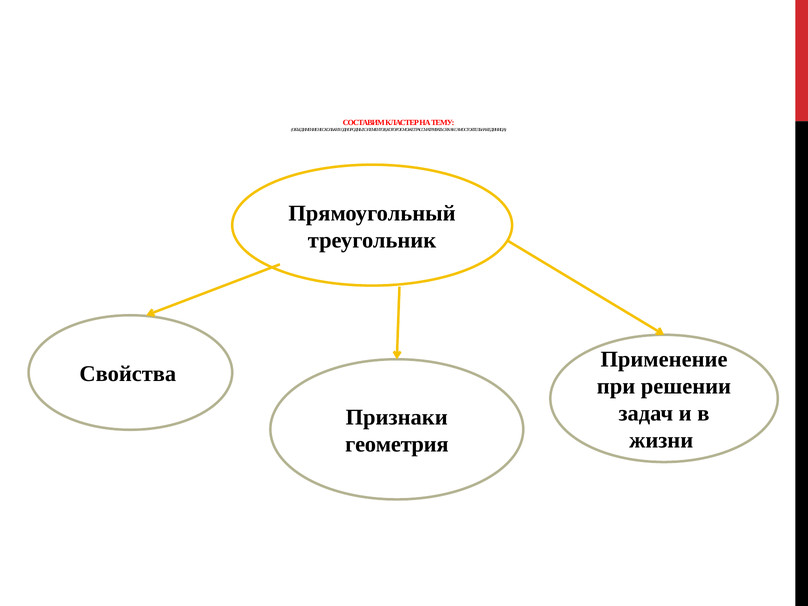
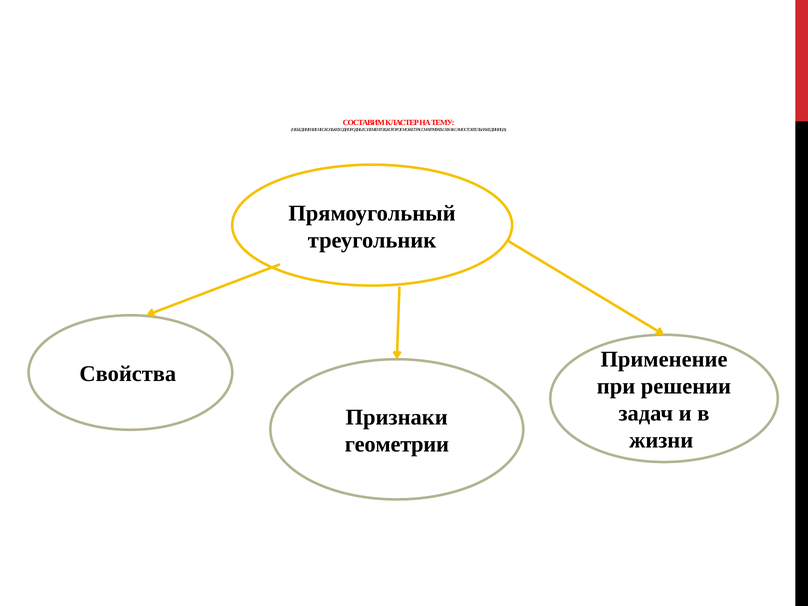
геометрия: геометрия -> геометрии
